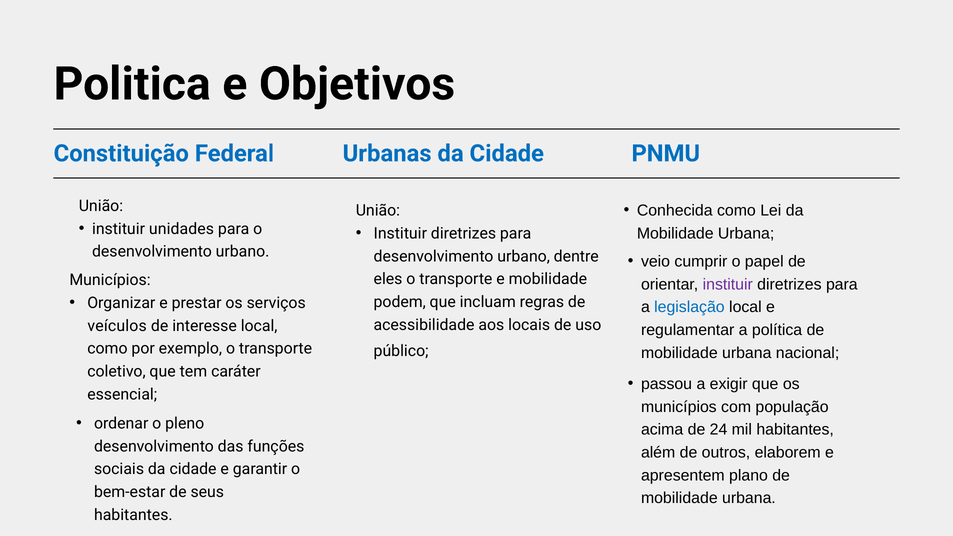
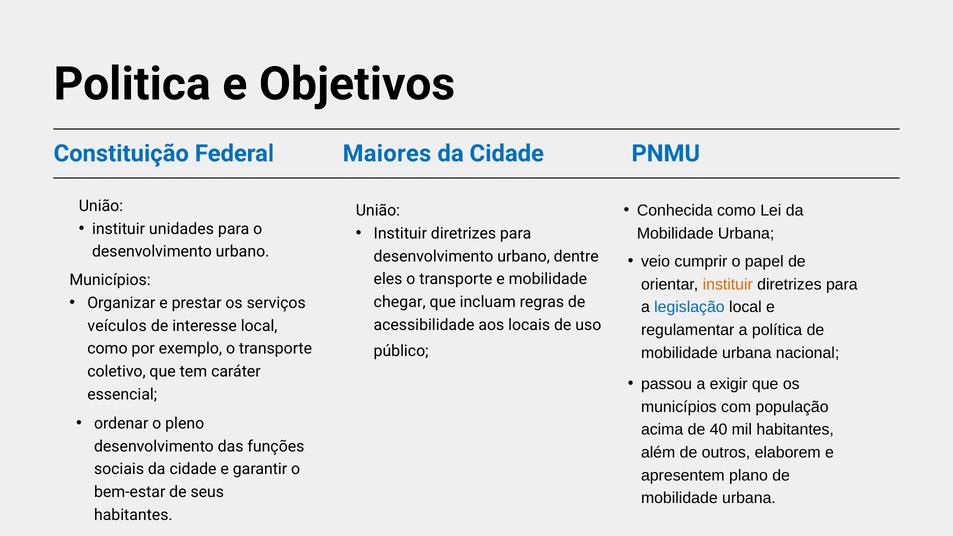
Urbanas: Urbanas -> Maiores
instituir at (728, 284) colour: purple -> orange
podem: podem -> chegar
24: 24 -> 40
